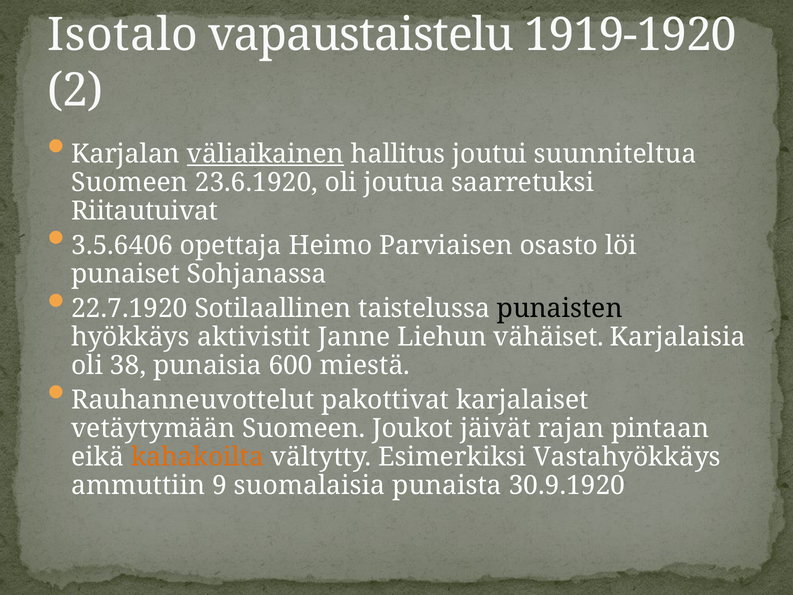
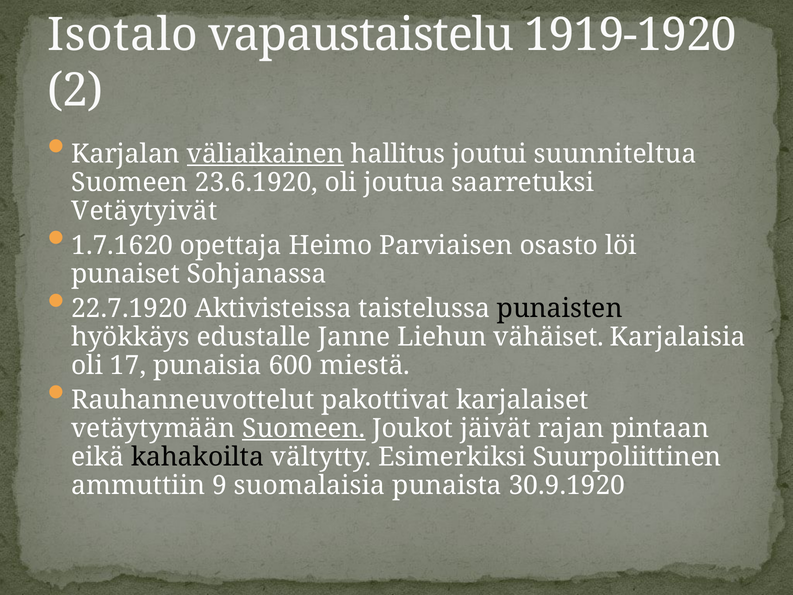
Riitautuivat: Riitautuivat -> Vetäytyivät
3.5.6406: 3.5.6406 -> 1.7.1620
Sotilaallinen: Sotilaallinen -> Aktivisteissa
aktivistit: aktivistit -> edustalle
38: 38 -> 17
Suomeen at (304, 428) underline: none -> present
kahakoilta colour: orange -> black
Vastahyökkäys: Vastahyökkäys -> Suurpoliittinen
